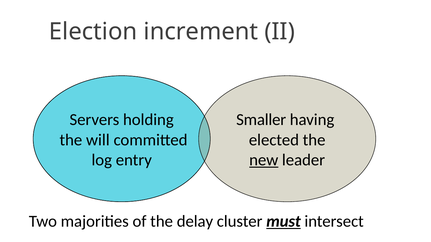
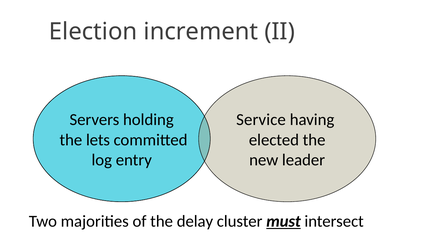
Smaller: Smaller -> Service
will: will -> lets
new underline: present -> none
